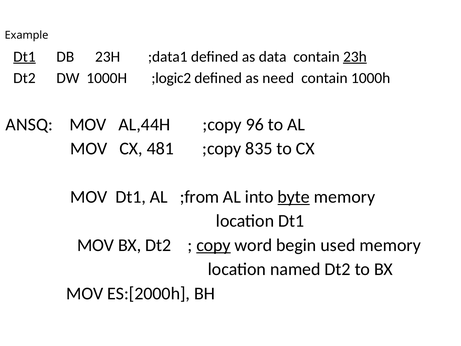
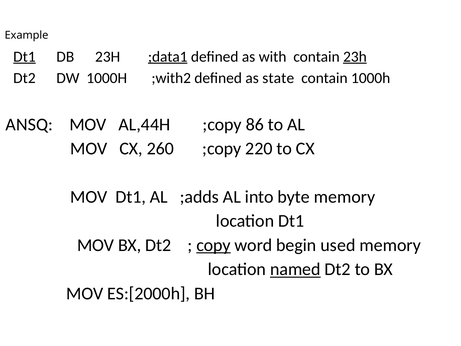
;data1 underline: none -> present
data: data -> with
;logic2: ;logic2 -> ;with2
need: need -> state
96: 96 -> 86
481: 481 -> 260
835: 835 -> 220
;from: ;from -> ;adds
byte underline: present -> none
named underline: none -> present
